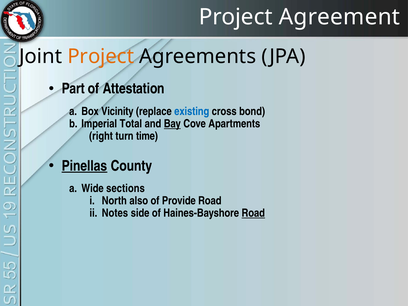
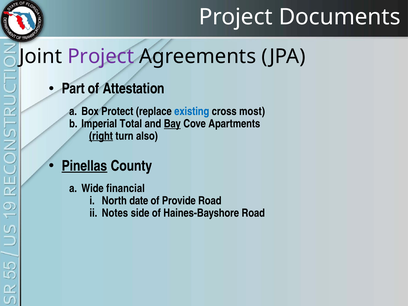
Agreement: Agreement -> Documents
Project at (101, 56) colour: orange -> purple
Vicinity: Vicinity -> Protect
bond: bond -> most
right underline: none -> present
time: time -> also
sections: sections -> financial
also: also -> date
Road at (253, 213) underline: present -> none
